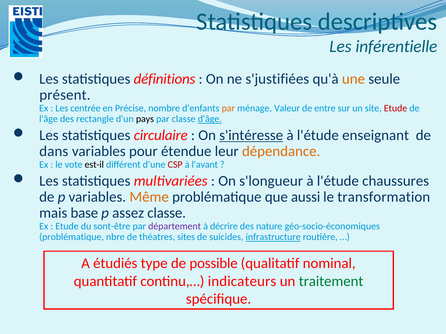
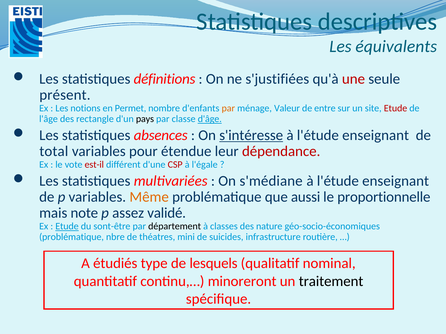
inférentielle: inférentielle -> équivalents
une colour: orange -> red
centrée: centrée -> notions
Précise: Précise -> Permet
circulaire: circulaire -> absences
dans: dans -> total
dépendance colour: orange -> red
est-il colour: black -> red
l'avant: l'avant -> l'égale
s'longueur: s'longueur -> s'médiane
chaussures at (396, 181): chaussures -> enseignant
transformation: transformation -> proportionnelle
base: base -> note
assez classe: classe -> validé
Etude at (67, 227) underline: none -> present
département colour: purple -> black
décrire: décrire -> classes
sites: sites -> mini
infrastructure underline: present -> none
possible: possible -> lesquels
indicateurs: indicateurs -> minoreront
traitement colour: green -> black
